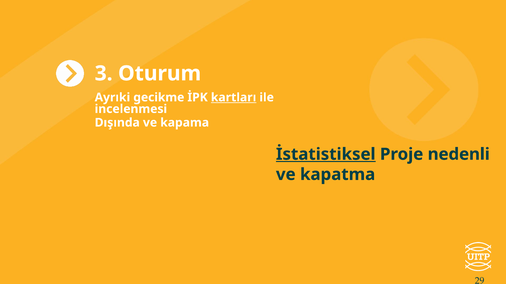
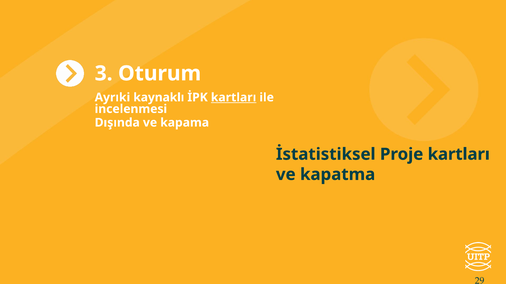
gecikme: gecikme -> kaynaklı
İstatistiksel underline: present -> none
Proje nedenli: nedenli -> kartları
